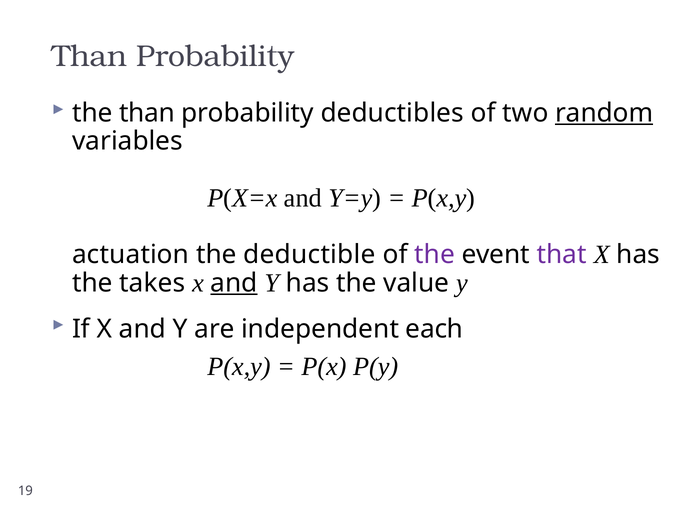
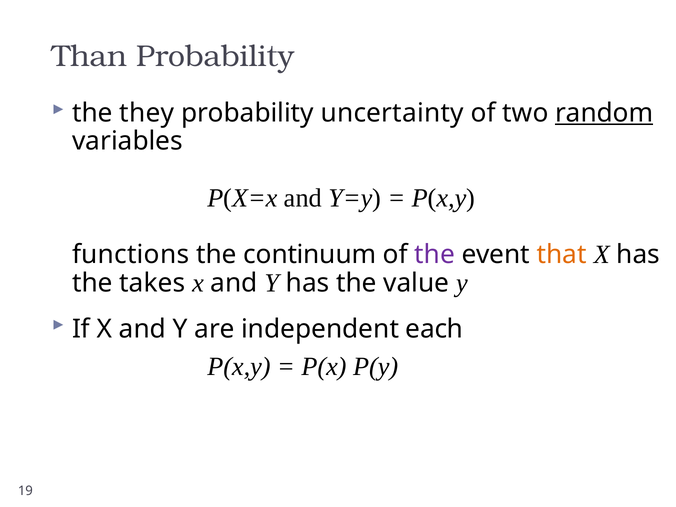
the than: than -> they
deductibles: deductibles -> uncertainty
actuation: actuation -> functions
deductible: deductible -> continuum
that colour: purple -> orange
and at (234, 283) underline: present -> none
